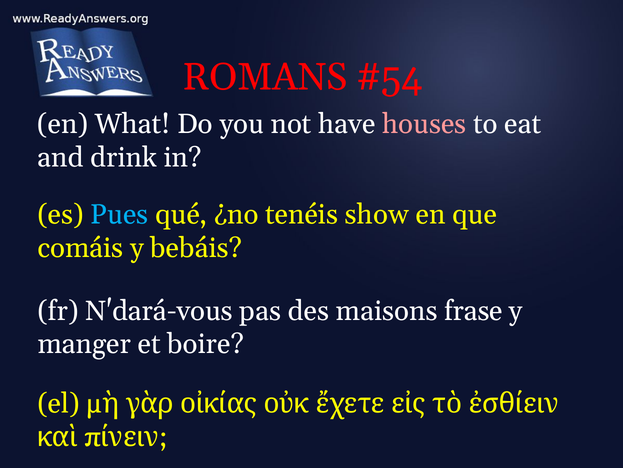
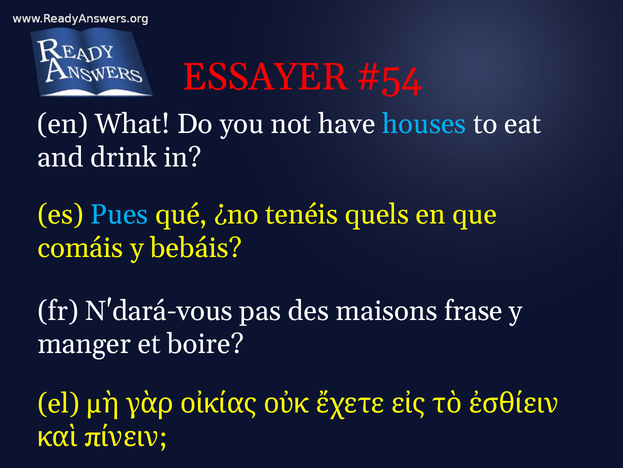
ROMANS: ROMANS -> ESSAYER
houses colour: pink -> light blue
show: show -> quels
